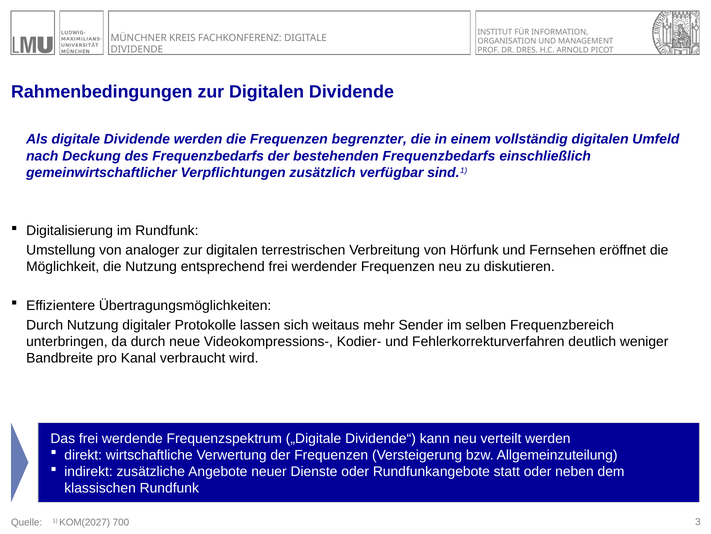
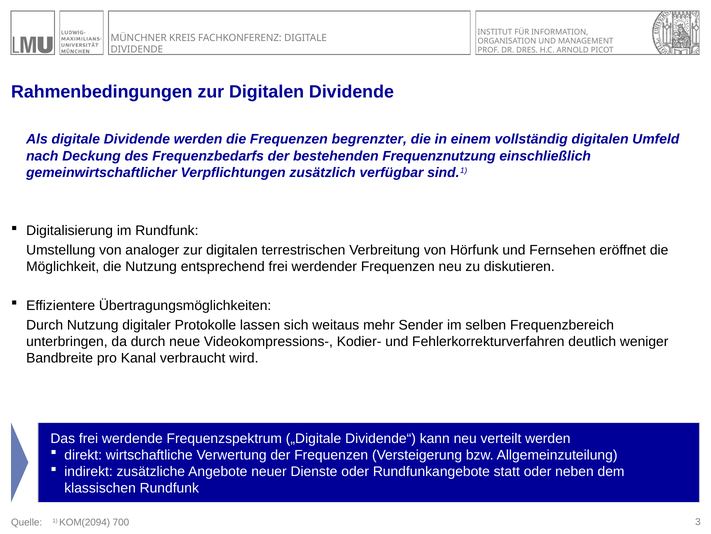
bestehenden Frequenzbedarfs: Frequenzbedarfs -> Frequenznutzung
KOM(2027: KOM(2027 -> KOM(2094
